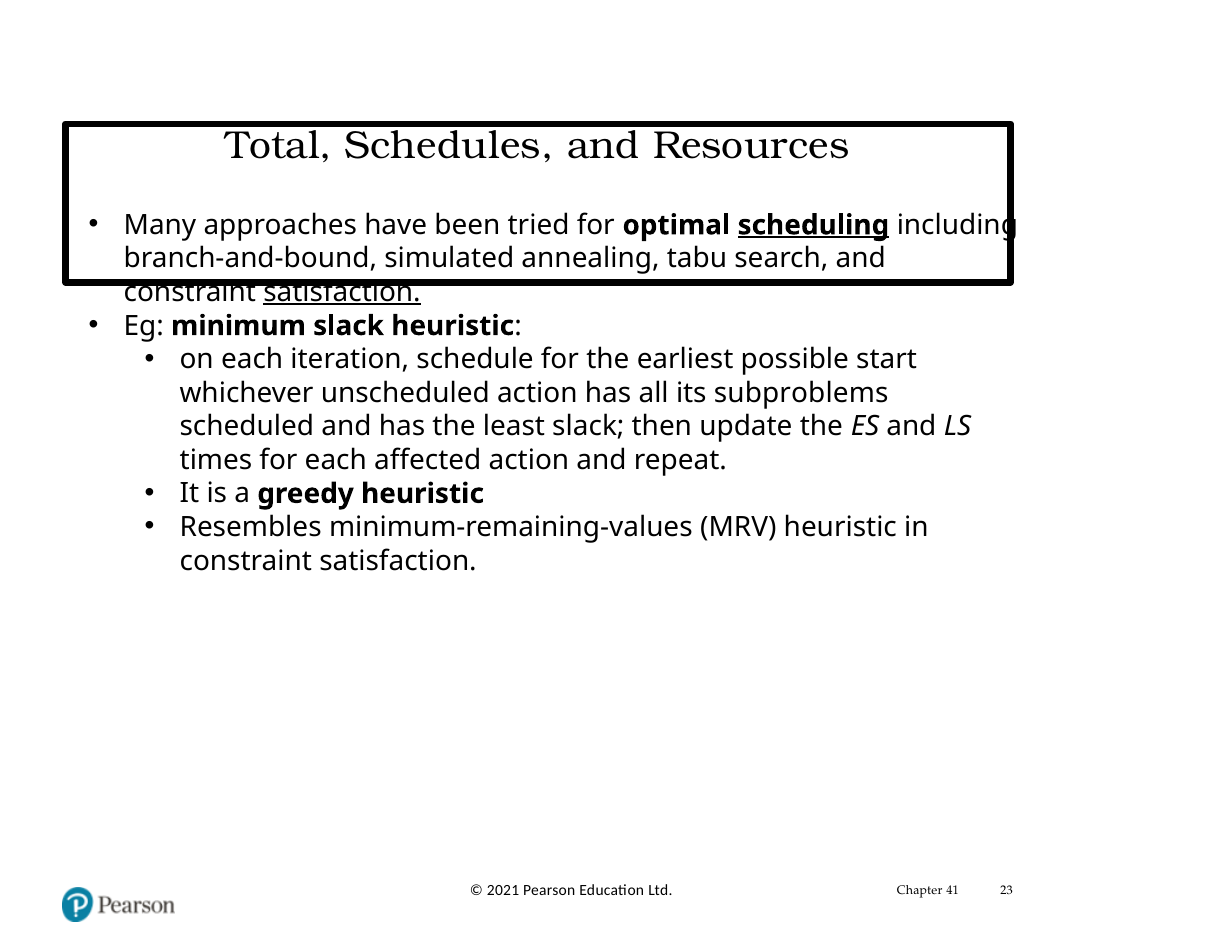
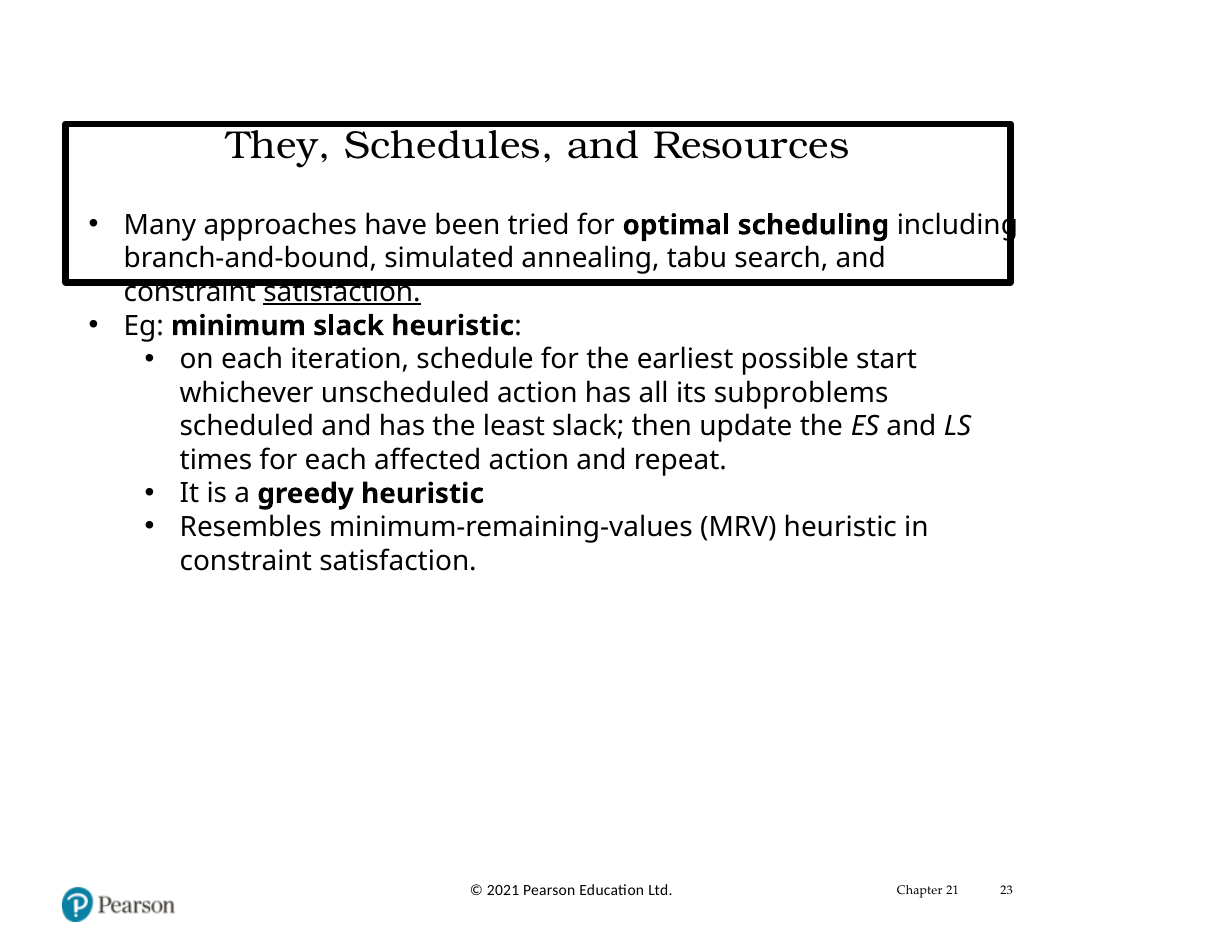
Total: Total -> They
scheduling underline: present -> none
41: 41 -> 21
